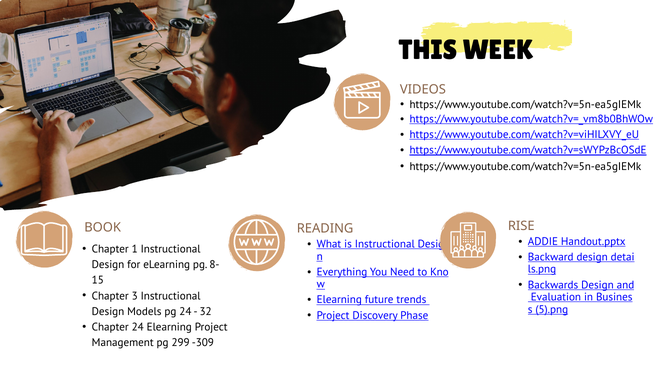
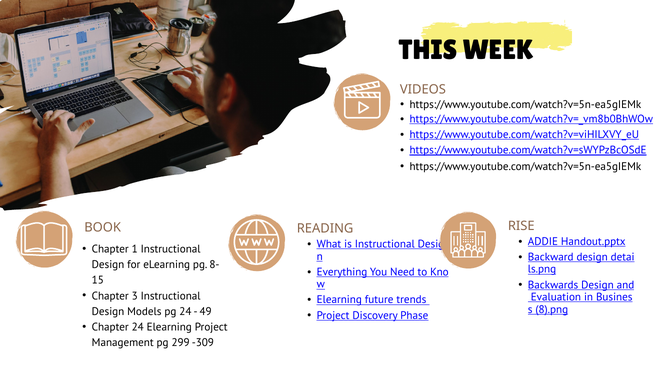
5).png: 5).png -> 8).png
32: 32 -> 49
